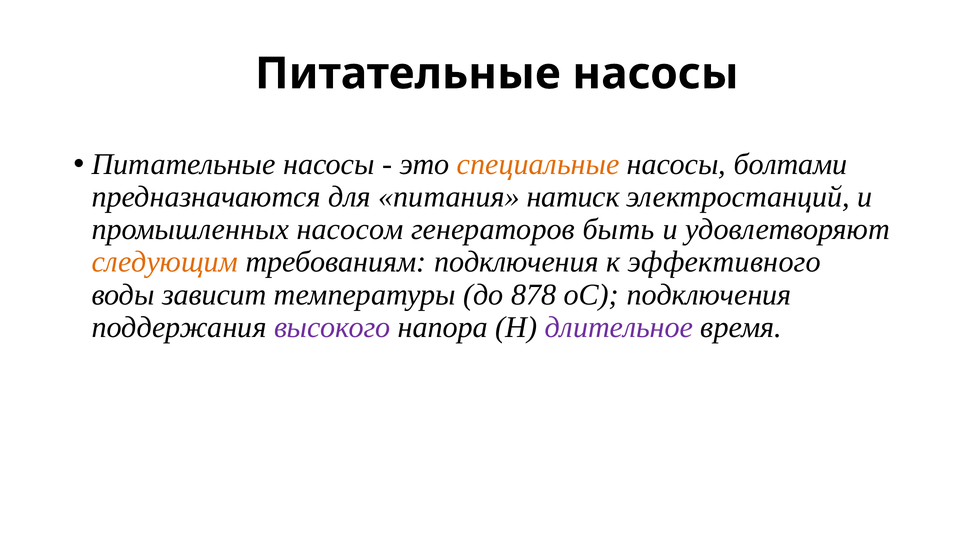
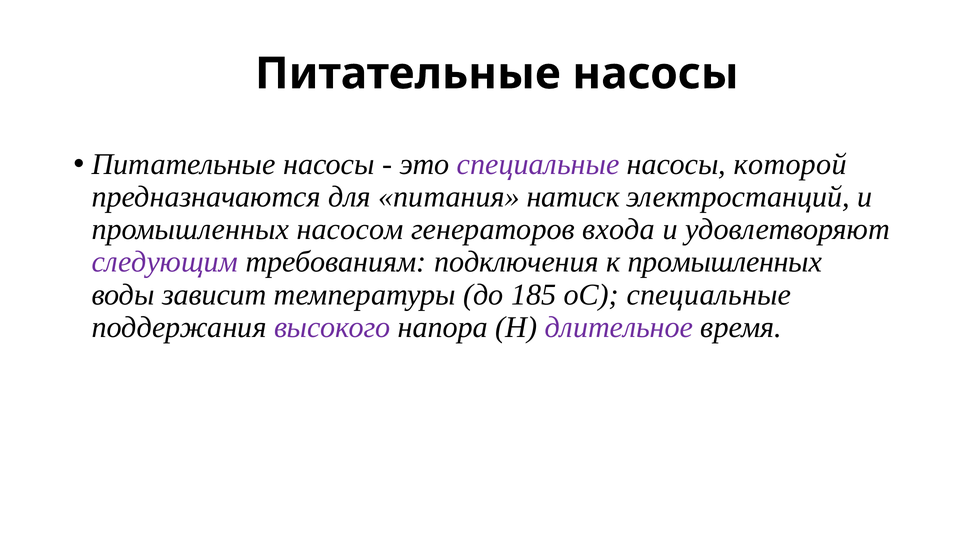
специальные at (538, 164) colour: orange -> purple
болтами: болтами -> которой
быть: быть -> входа
следующим colour: orange -> purple
к эффективного: эффективного -> промышленных
878: 878 -> 185
оС подключения: подключения -> специальные
